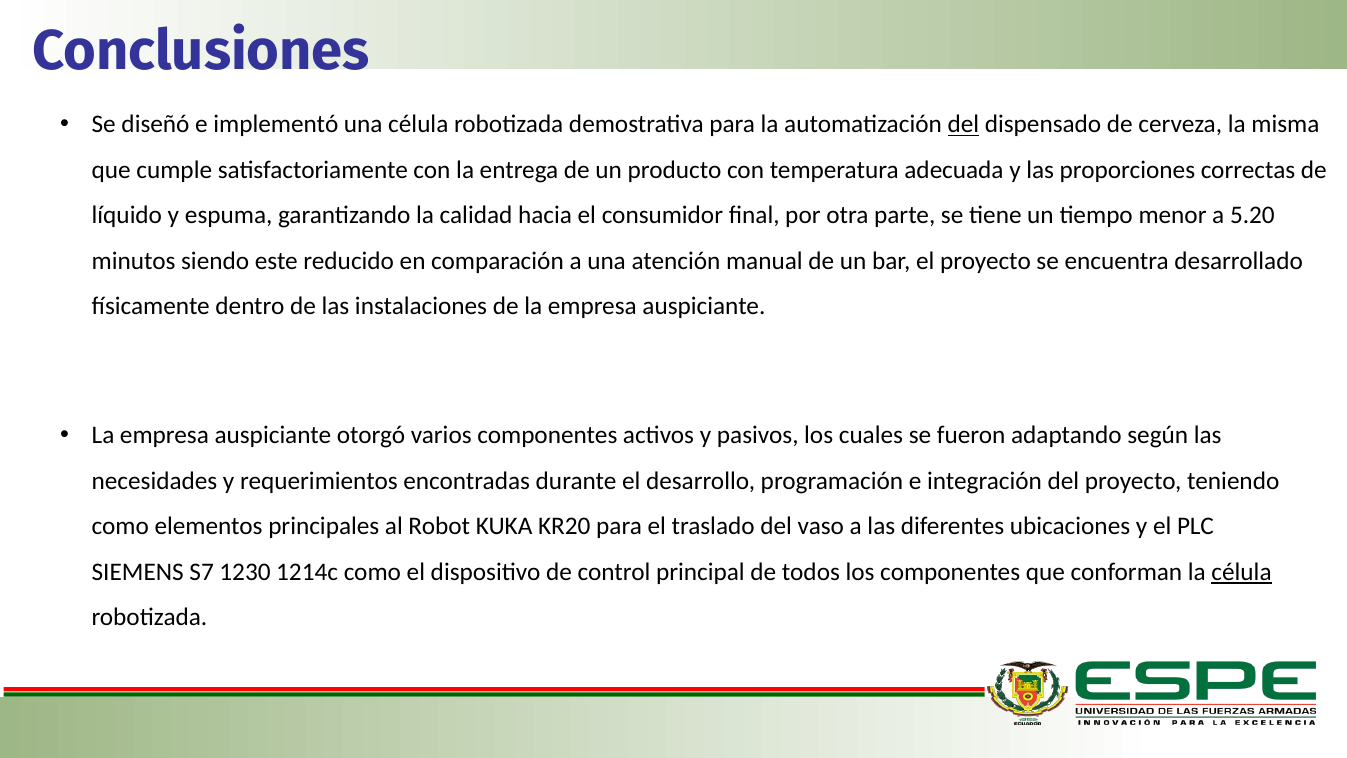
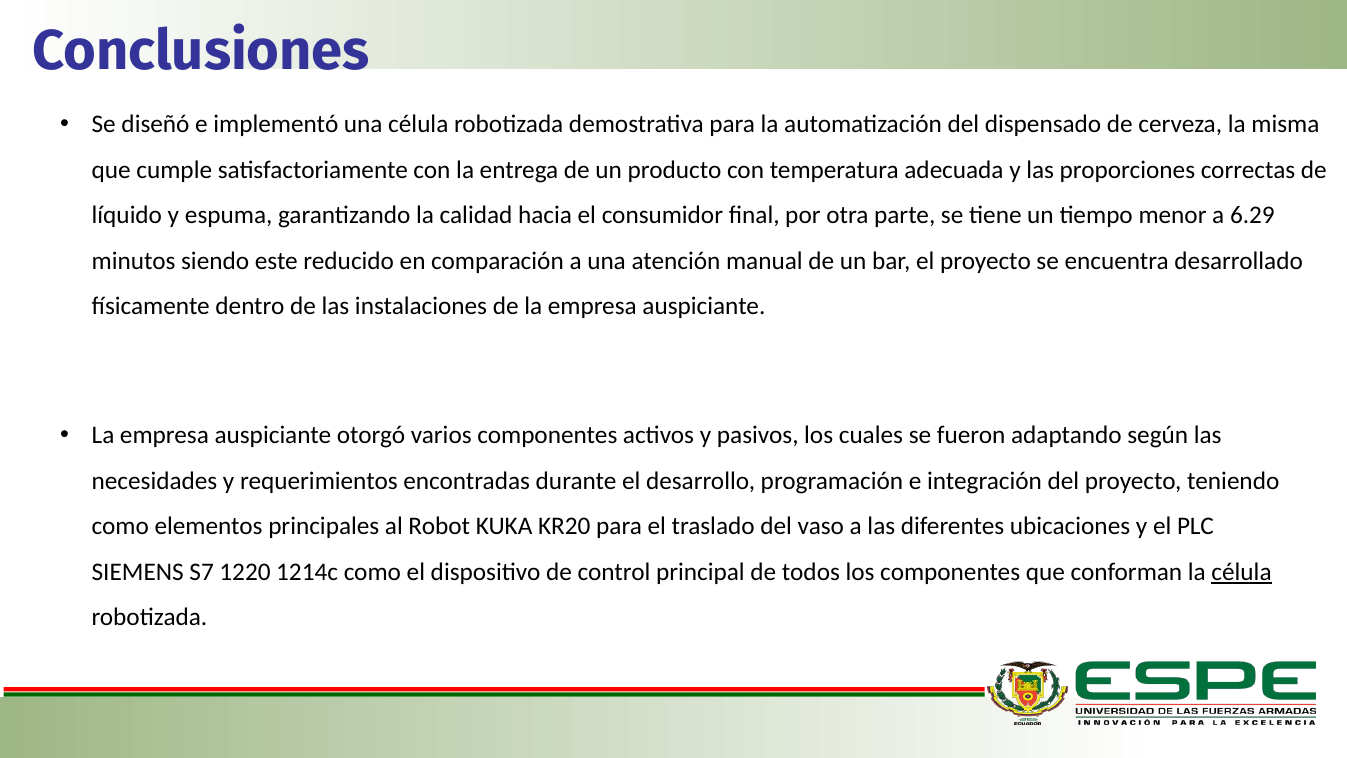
del at (963, 125) underline: present -> none
5.20: 5.20 -> 6.29
1230: 1230 -> 1220
